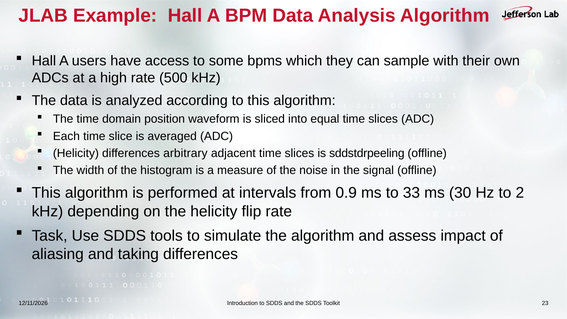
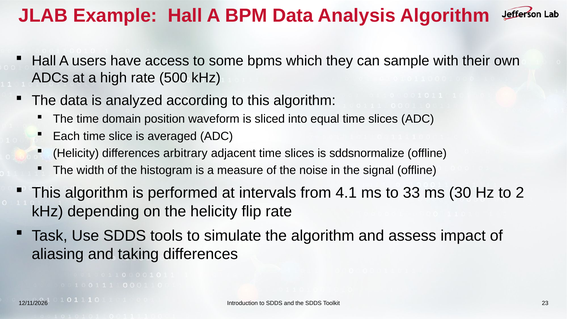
sddstdrpeeling: sddstdrpeeling -> sddsnormalize
0.9: 0.9 -> 4.1
